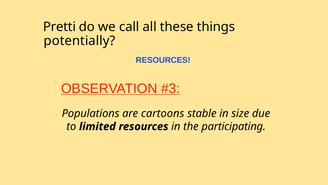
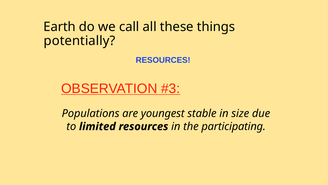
Pretti: Pretti -> Earth
cartoons: cartoons -> youngest
